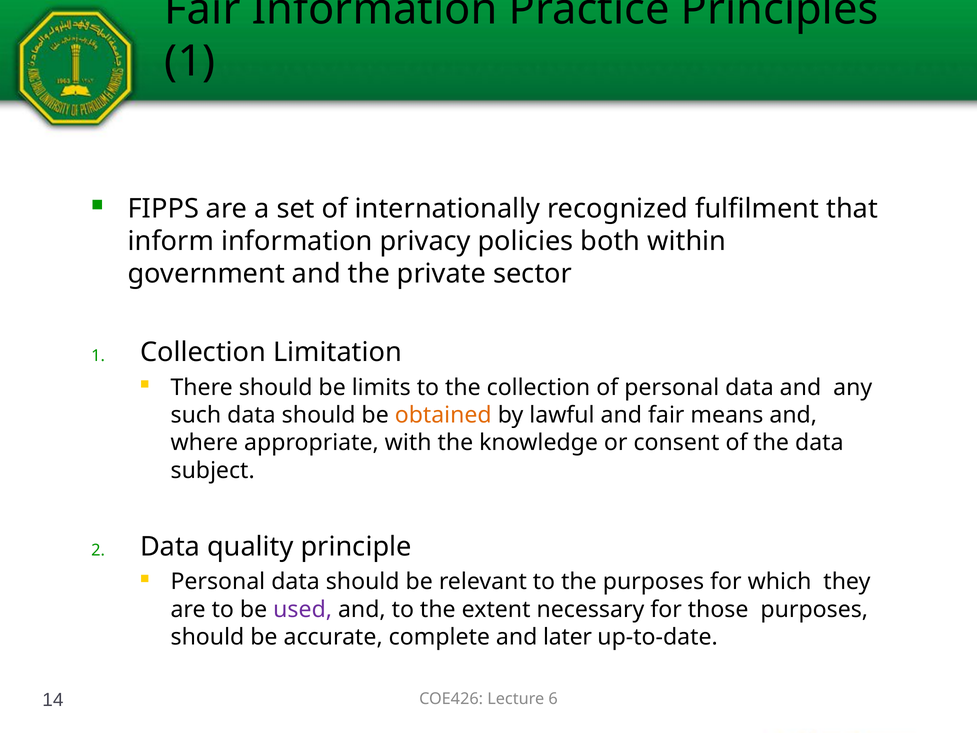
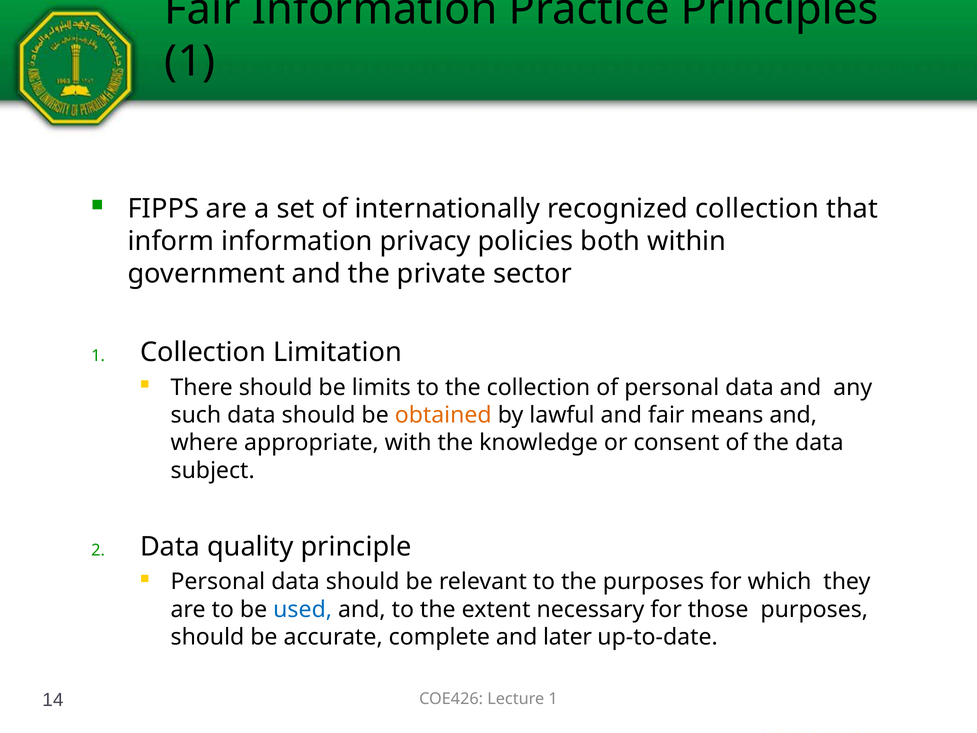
recognized fulfilment: fulfilment -> collection
used colour: purple -> blue
Lecture 6: 6 -> 1
